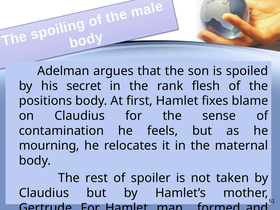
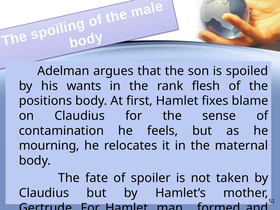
secret: secret -> wants
rest: rest -> fate
